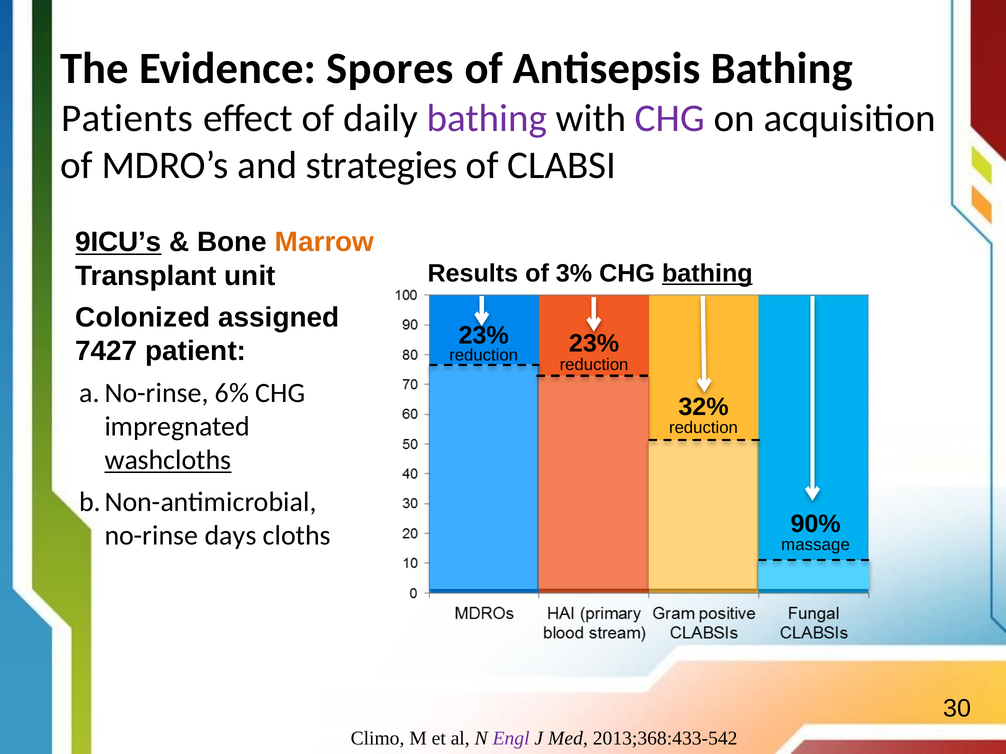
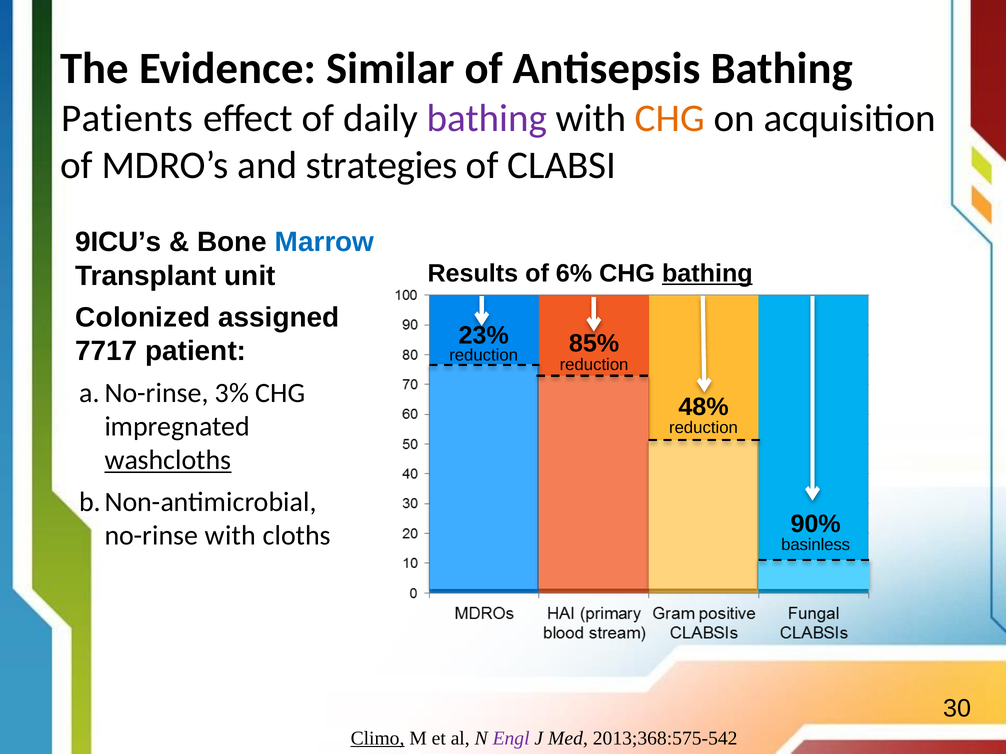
Spores: Spores -> Similar
CHG at (670, 118) colour: purple -> orange
9ICU’s underline: present -> none
Marrow colour: orange -> blue
3%: 3% -> 6%
7427: 7427 -> 7717
reduction 23%: 23% -> 85%
6%: 6% -> 3%
32%: 32% -> 48%
no-rinse days: days -> with
massage: massage -> basinless
Climo underline: none -> present
2013;368:433-542: 2013;368:433-542 -> 2013;368:575-542
